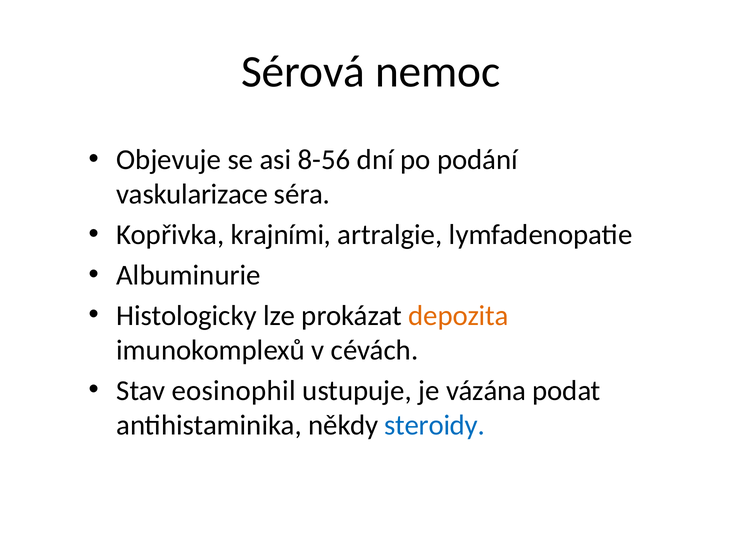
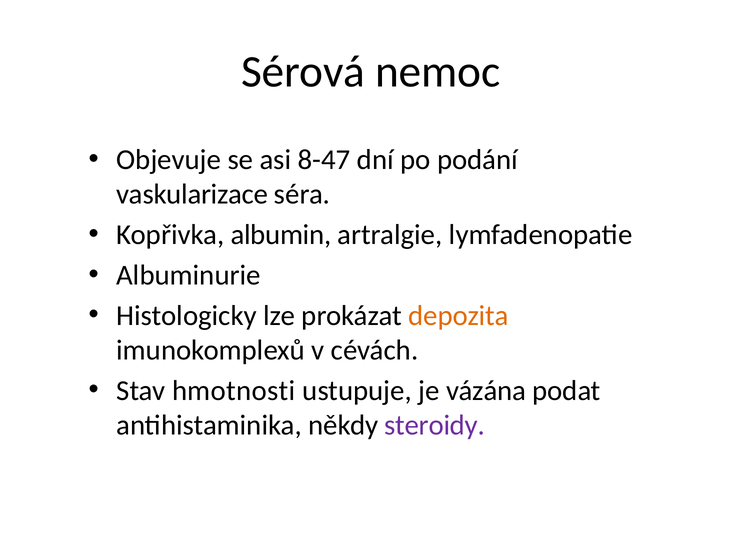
8-56: 8-56 -> 8-47
krajními: krajními -> albumin
eosinophil: eosinophil -> hmotnosti
steroidy colour: blue -> purple
